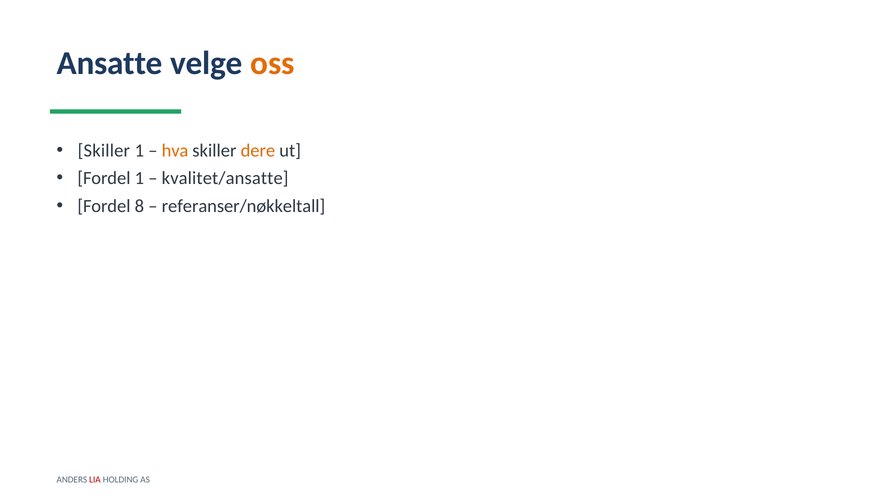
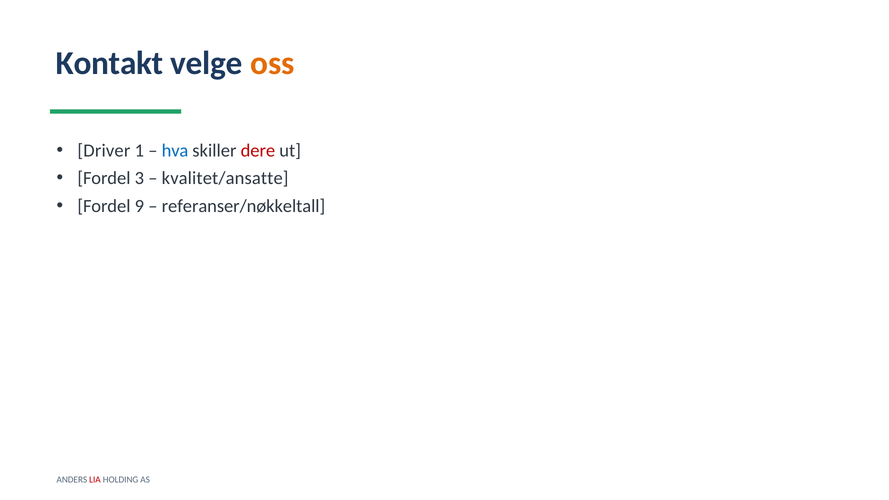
Ansatte: Ansatte -> Kontakt
Skiller at (104, 151): Skiller -> Driver
hva colour: orange -> blue
dere colour: orange -> red
Fordel 1: 1 -> 3
8: 8 -> 9
